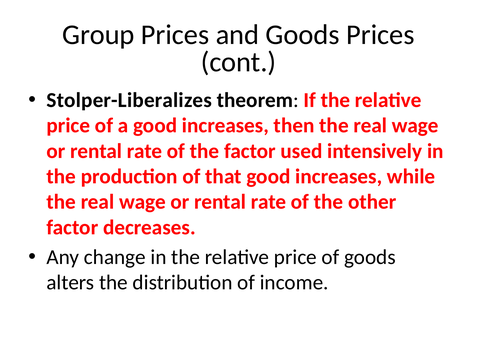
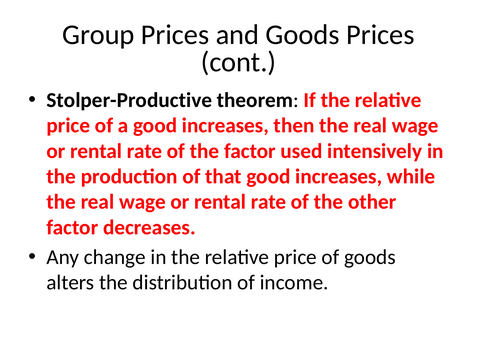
Stolper-Liberalizes: Stolper-Liberalizes -> Stolper-Productive
